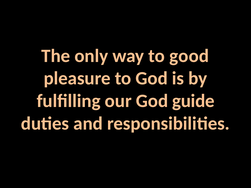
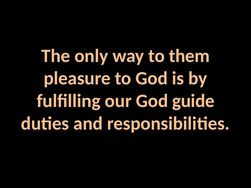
good: good -> them
